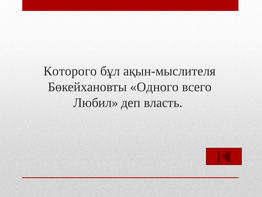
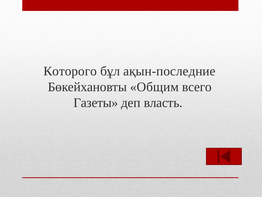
ақын-мыслителя: ақын-мыслителя -> ақын-последние
Одного: Одного -> Общим
Любил: Любил -> Газеты
